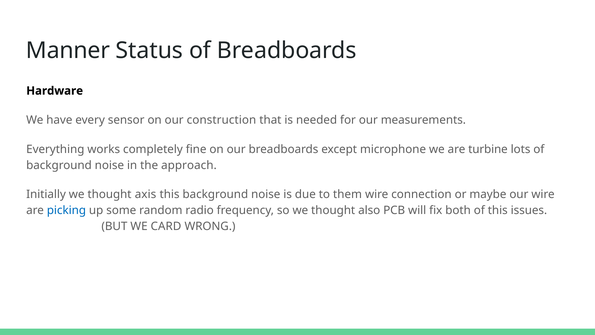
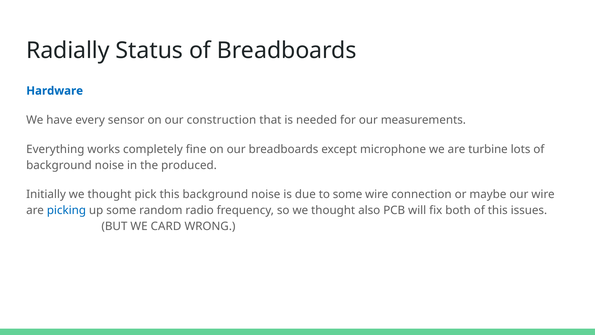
Manner: Manner -> Radially
Hardware colour: black -> blue
approach: approach -> produced
axis: axis -> pick
to them: them -> some
